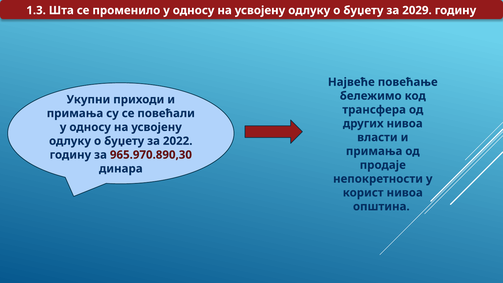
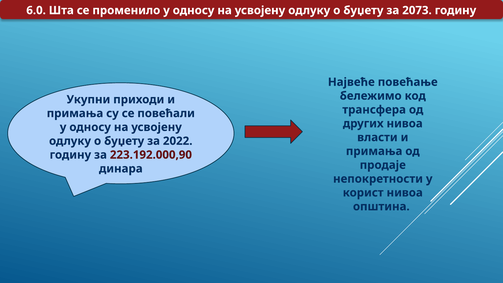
1.3: 1.3 -> 6.0
2029: 2029 -> 2073
965.970.890,30: 965.970.890,30 -> 223.192.000,90
